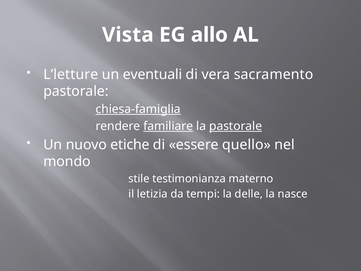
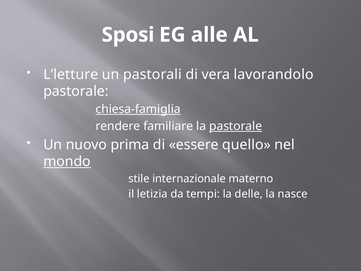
Vista: Vista -> Sposi
allo: allo -> alle
eventuali: eventuali -> pastorali
sacramento: sacramento -> lavorandolo
familiare underline: present -> none
etiche: etiche -> prima
mondo underline: none -> present
testimonianza: testimonianza -> internazionale
